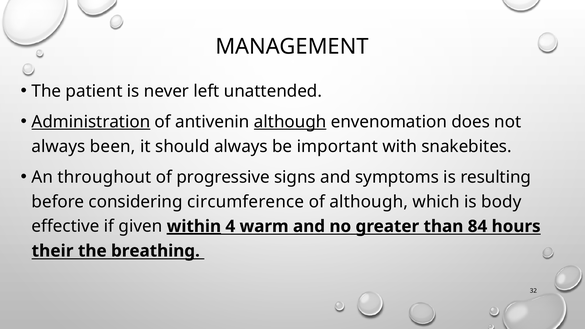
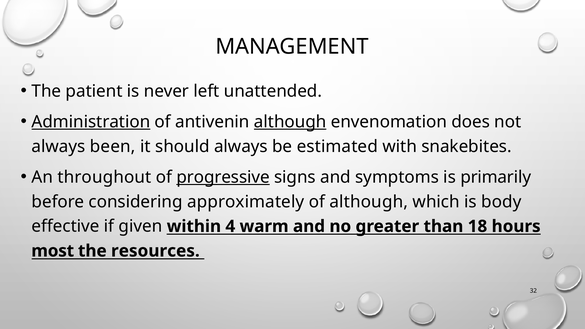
important: important -> estimated
progressive underline: none -> present
resulting: resulting -> primarily
circumference: circumference -> approximately
within underline: present -> none
84: 84 -> 18
their: their -> most
breathing: breathing -> resources
